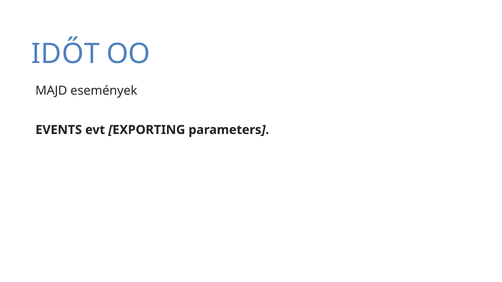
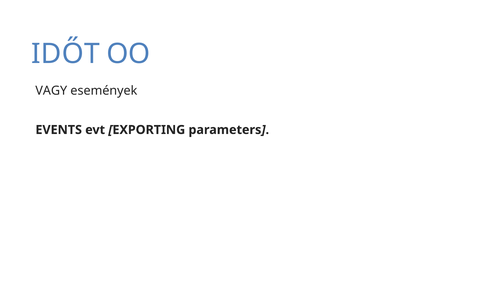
MAJD: MAJD -> VAGY
